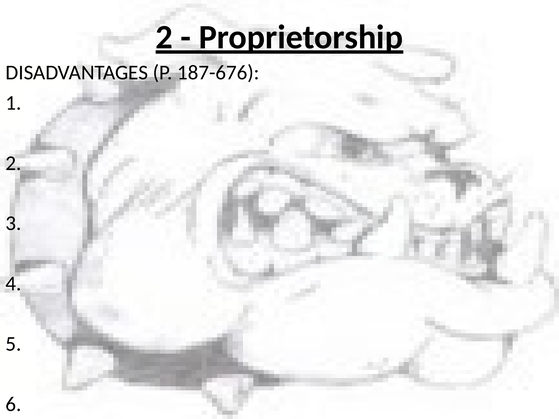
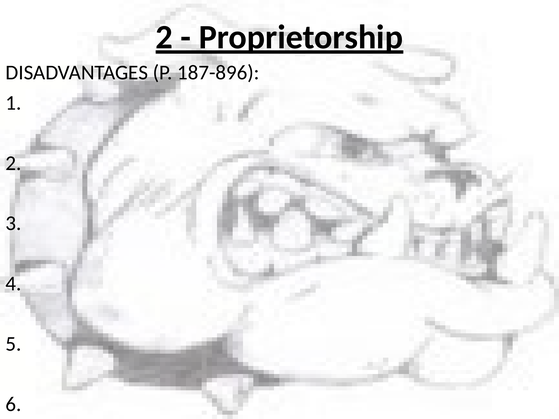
187-676: 187-676 -> 187-896
